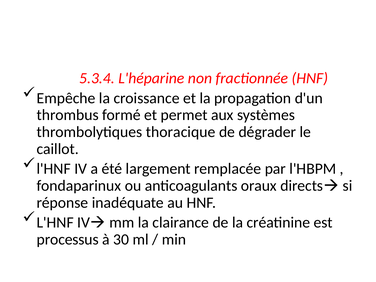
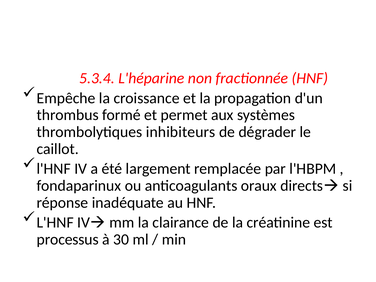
thoracique: thoracique -> inhibiteurs
